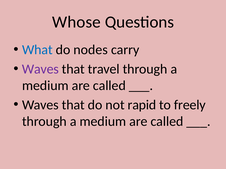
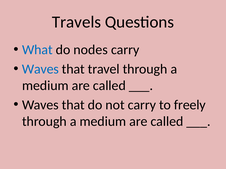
Whose: Whose -> Travels
Waves at (40, 69) colour: purple -> blue
not rapid: rapid -> carry
